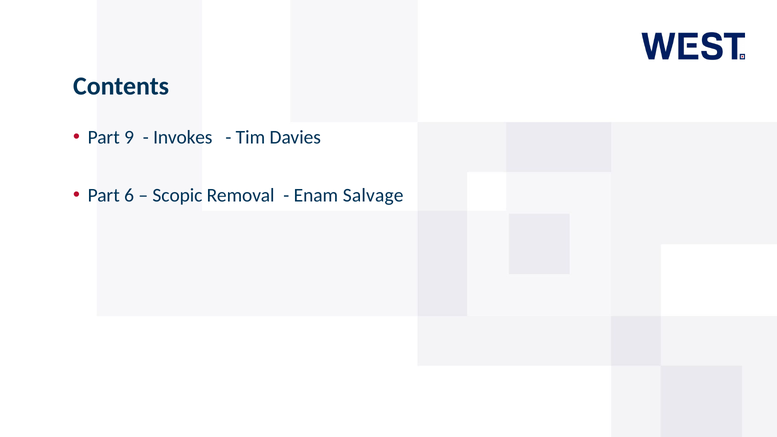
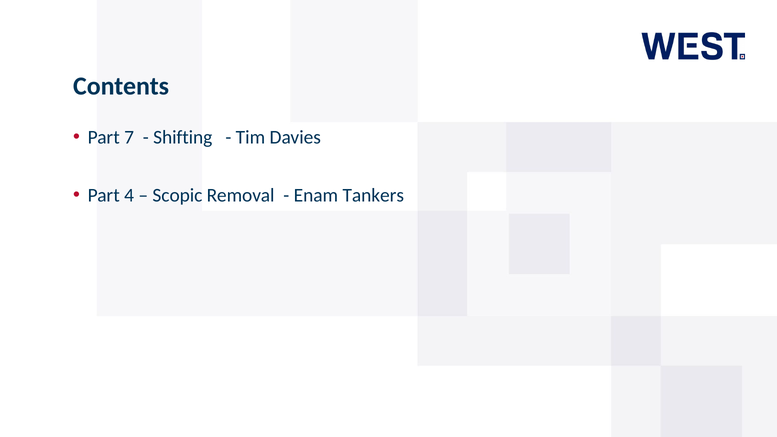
9: 9 -> 7
Invokes: Invokes -> Shifting
6: 6 -> 4
Salvage: Salvage -> Tankers
